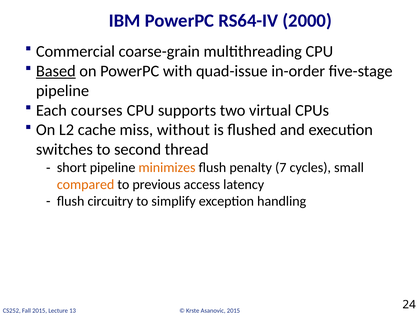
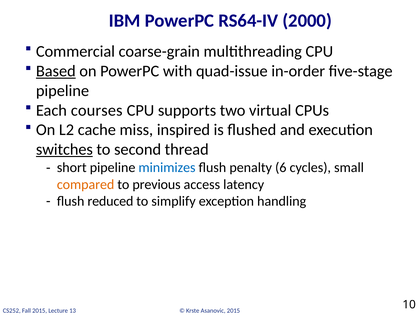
without: without -> inspired
switches underline: none -> present
minimizes colour: orange -> blue
7: 7 -> 6
circuitry: circuitry -> reduced
24: 24 -> 10
